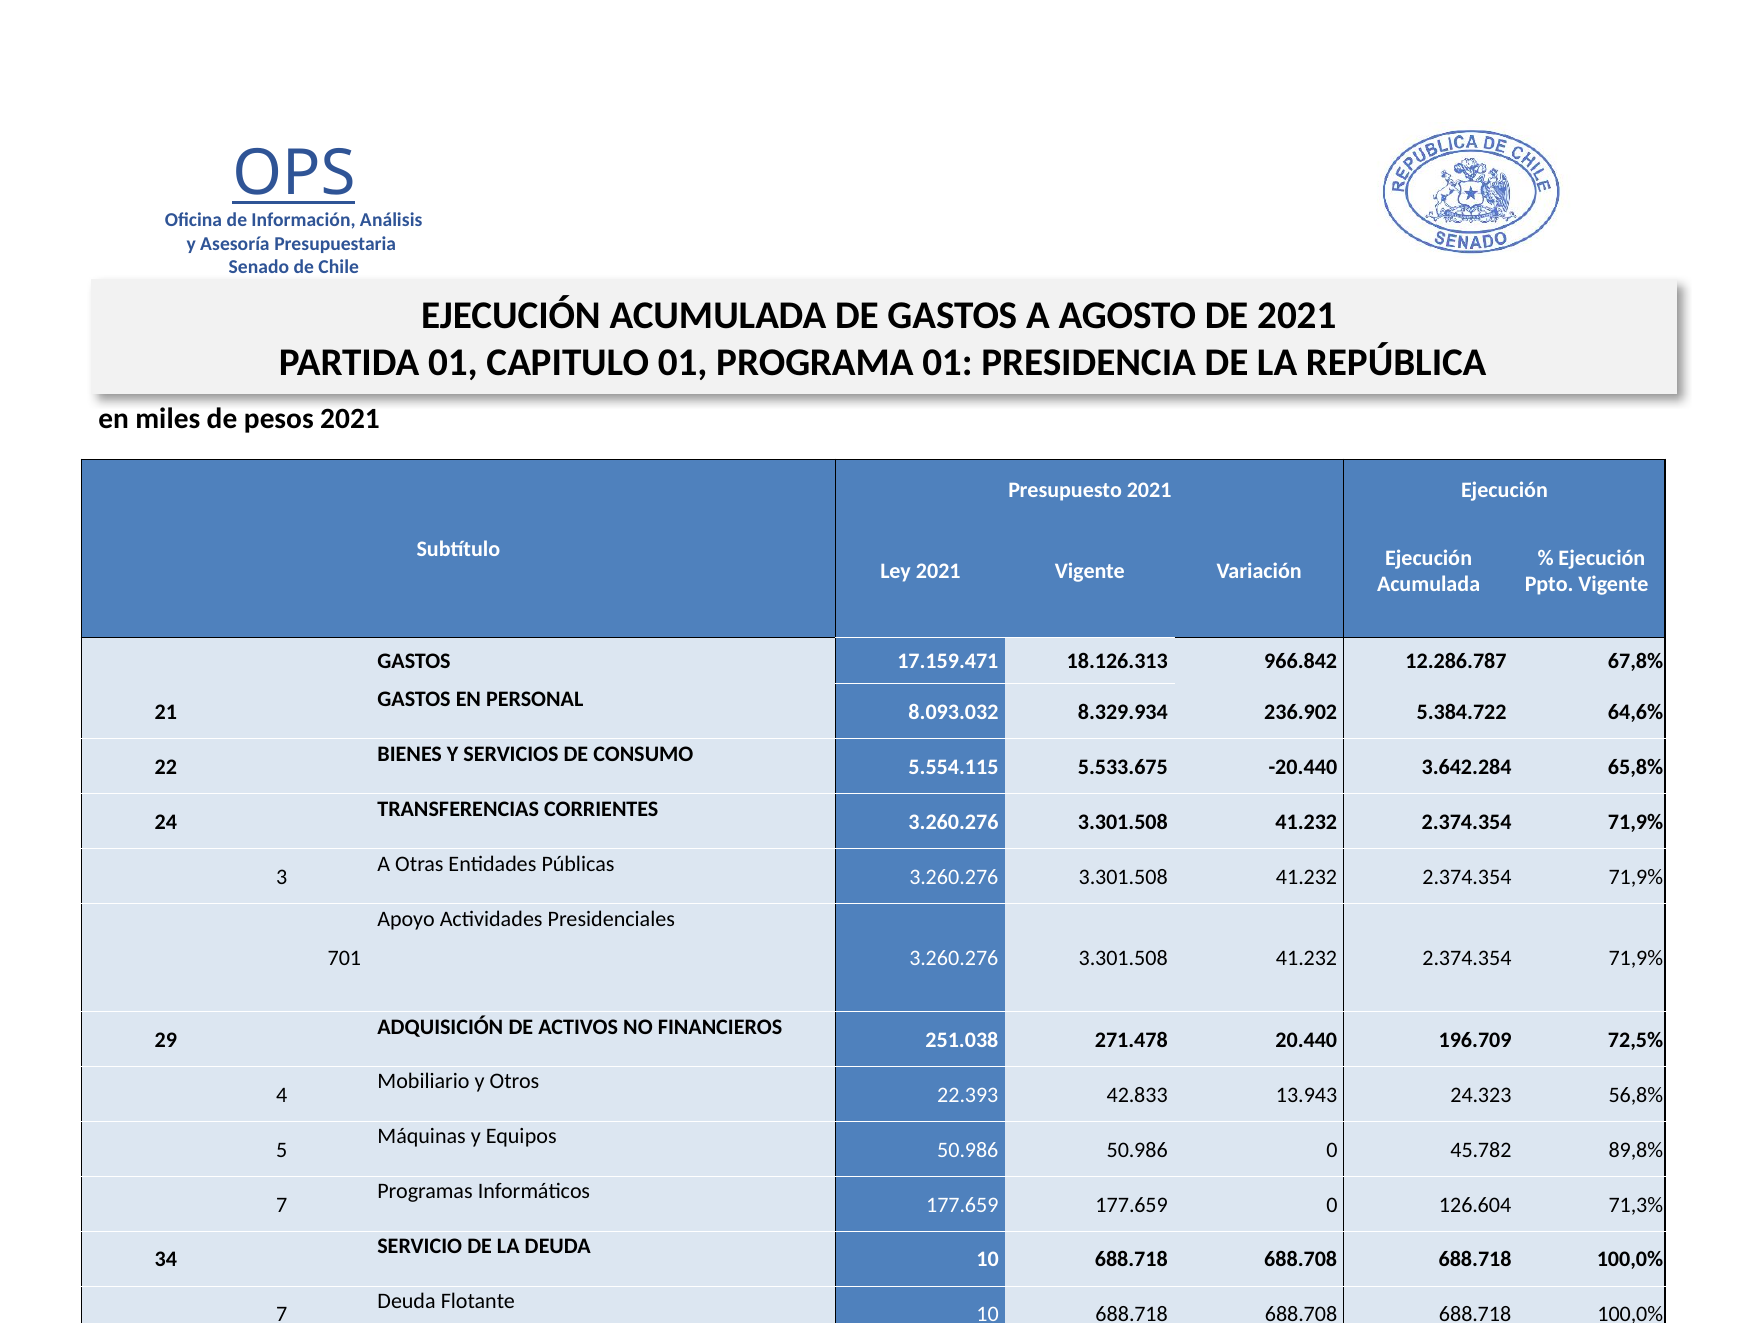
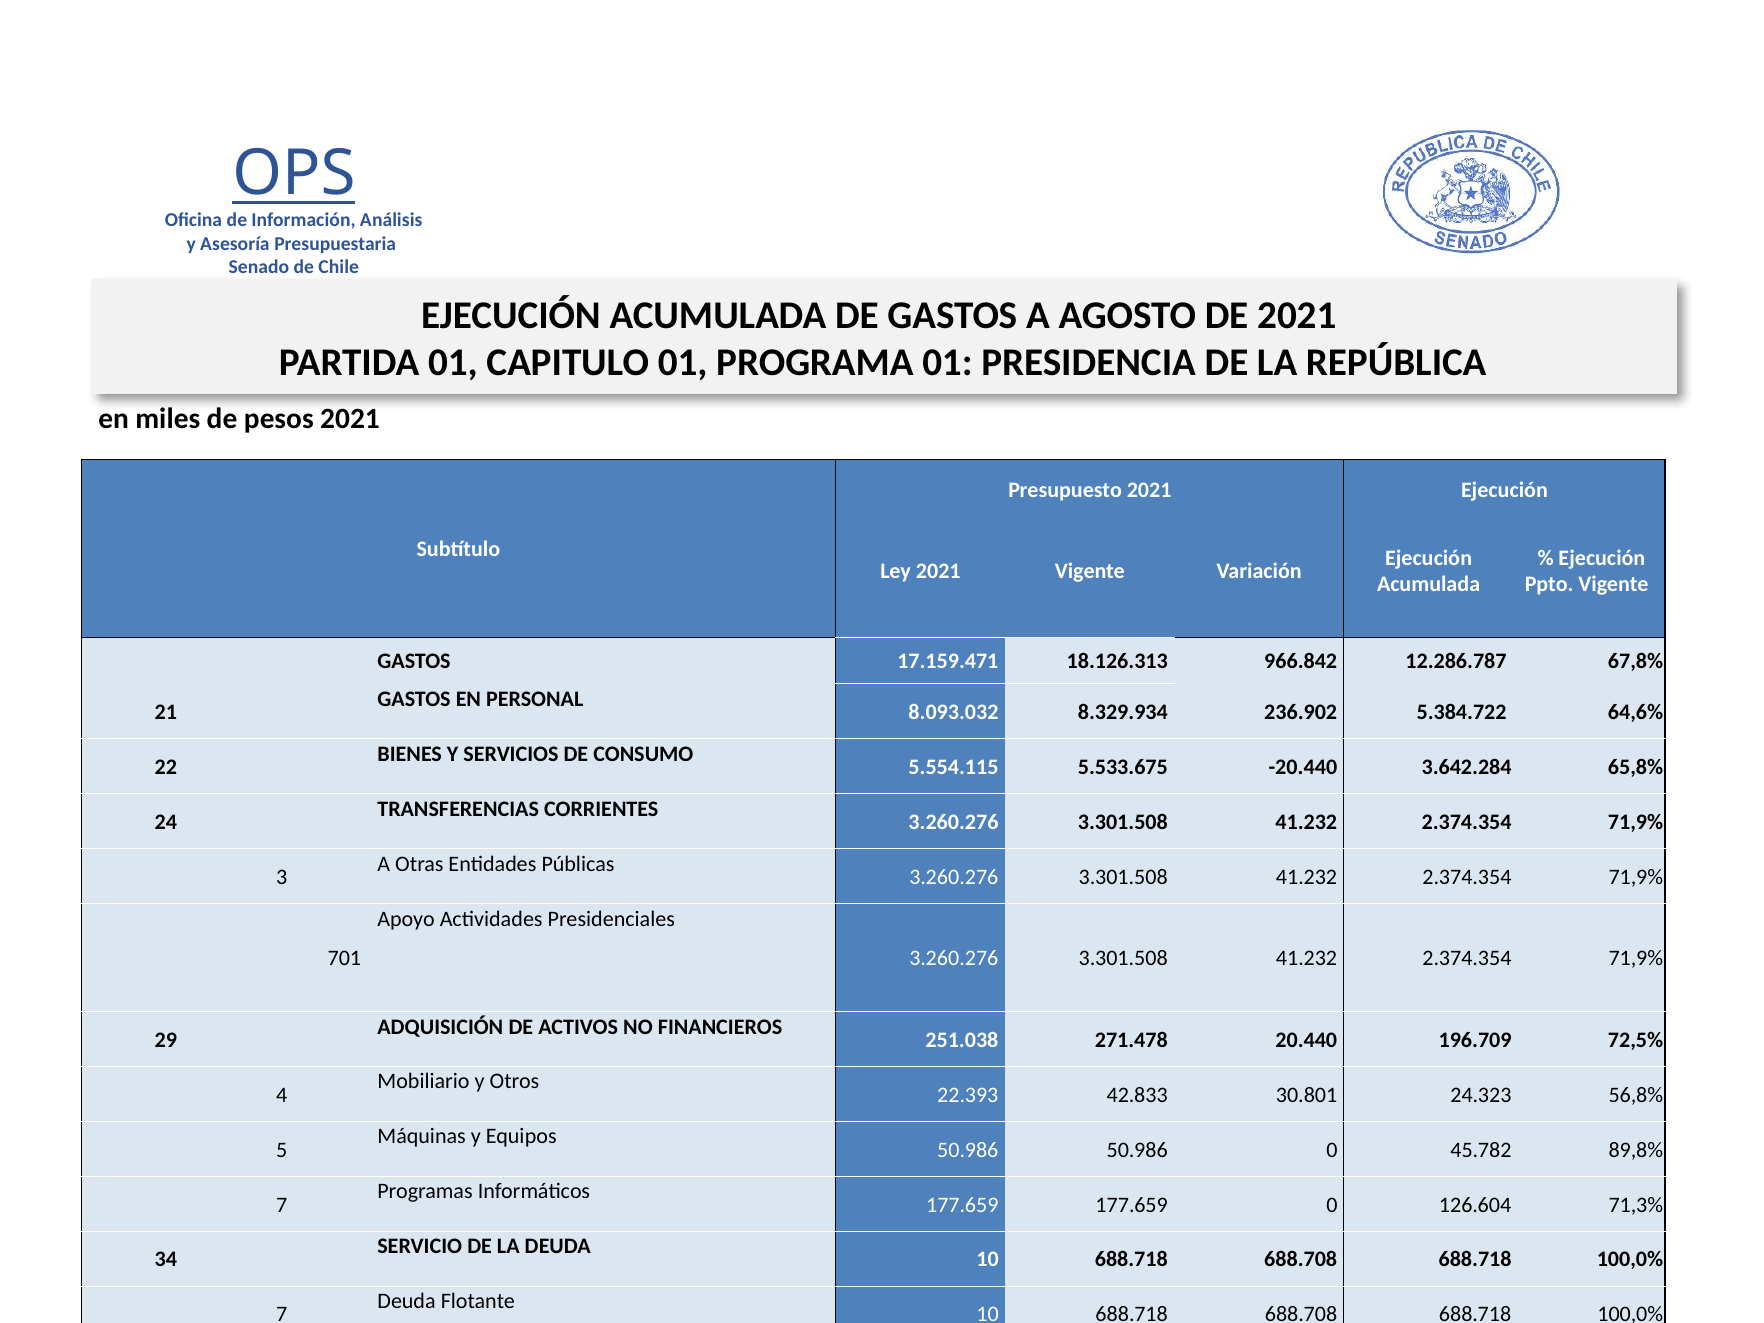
13.943: 13.943 -> 30.801
